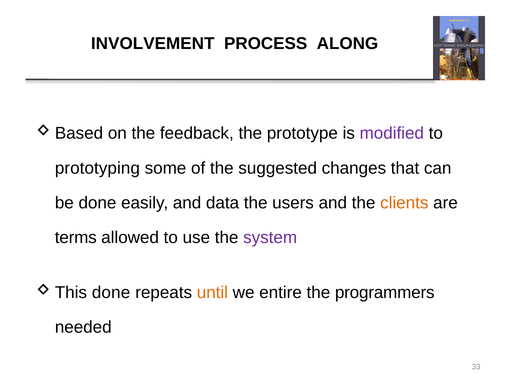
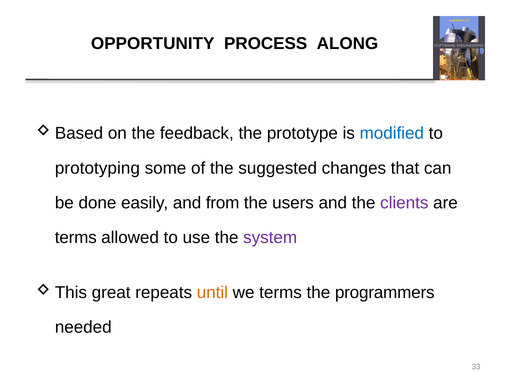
INVOLVEMENT: INVOLVEMENT -> OPPORTUNITY
modified colour: purple -> blue
data: data -> from
clients colour: orange -> purple
done at (111, 292): done -> great
we entire: entire -> terms
